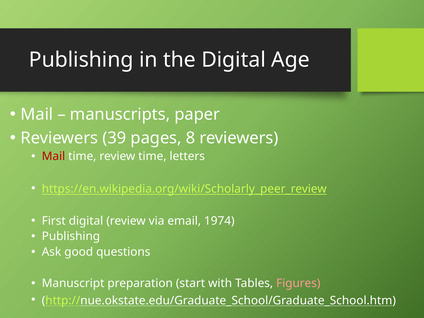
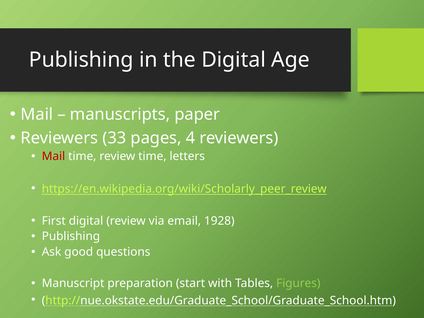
39: 39 -> 33
8: 8 -> 4
1974: 1974 -> 1928
Figures colour: pink -> light green
